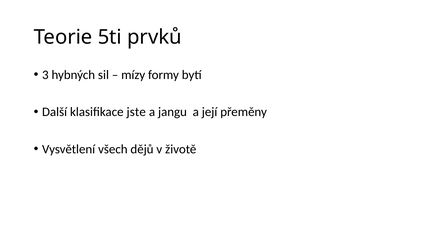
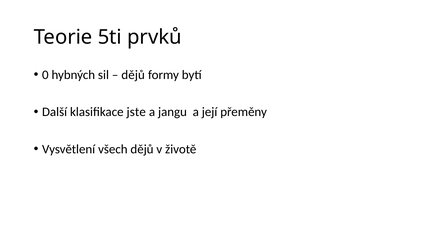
3: 3 -> 0
mízy at (133, 75): mízy -> dějů
